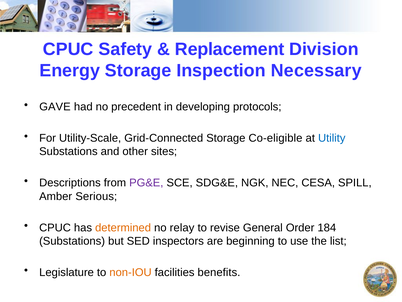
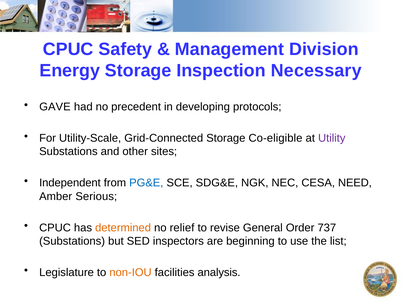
Replacement: Replacement -> Management
Utility colour: blue -> purple
Descriptions: Descriptions -> Independent
PG&E colour: purple -> blue
SPILL: SPILL -> NEED
relay: relay -> relief
184: 184 -> 737
benefits: benefits -> analysis
